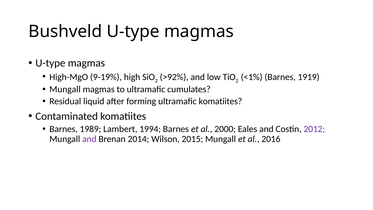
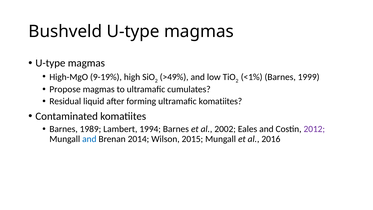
>92%: >92% -> >49%
1919: 1919 -> 1999
Mungall at (65, 89): Mungall -> Propose
2000: 2000 -> 2002
and at (89, 139) colour: purple -> blue
